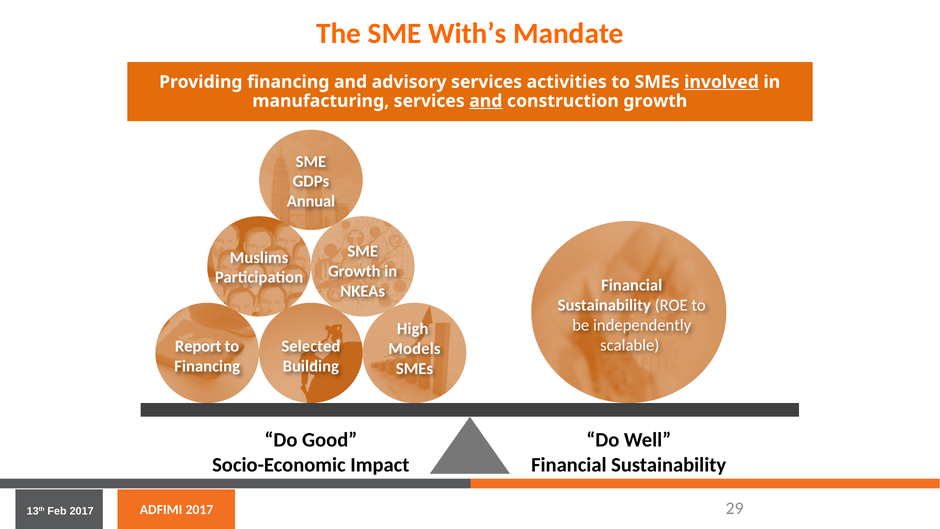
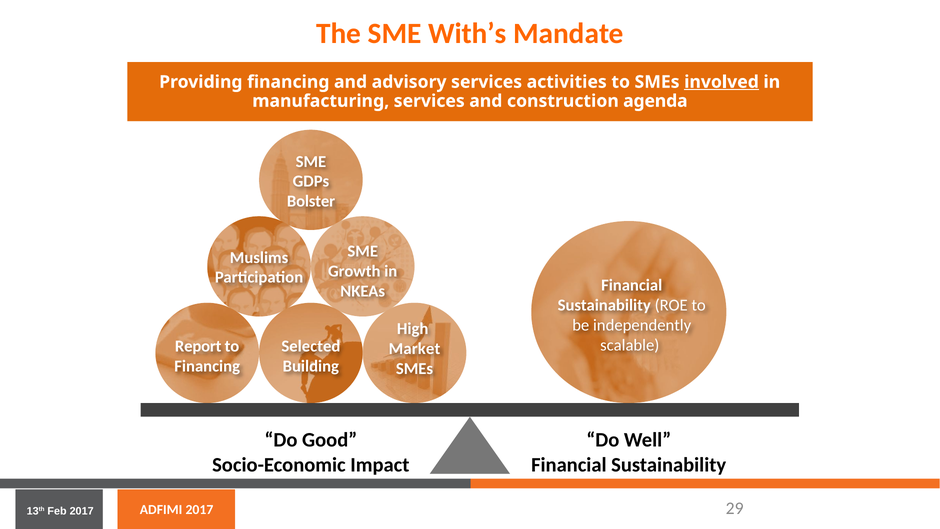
and at (486, 101) underline: present -> none
construction growth: growth -> agenda
Annual: Annual -> Bolster
Models: Models -> Market
